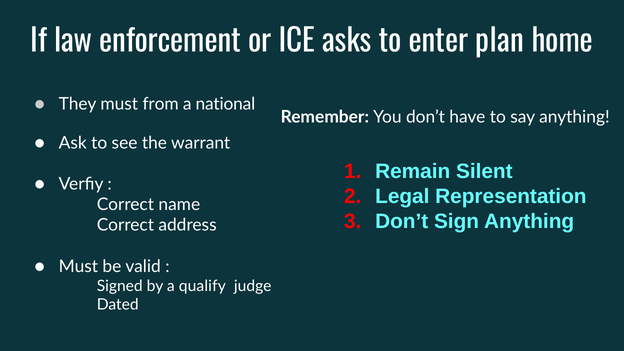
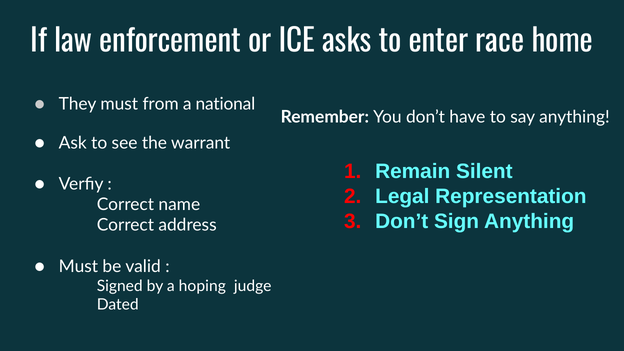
plan: plan -> race
qualify: qualify -> hoping
